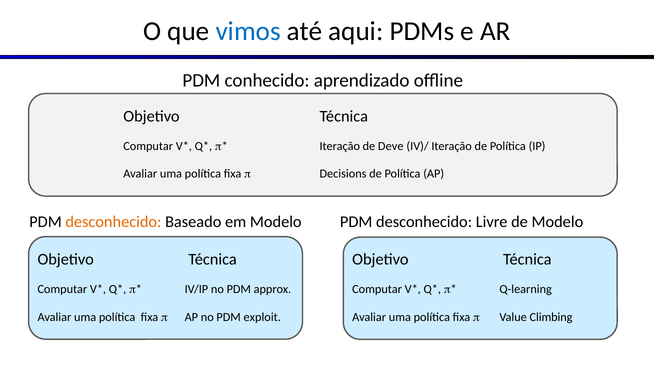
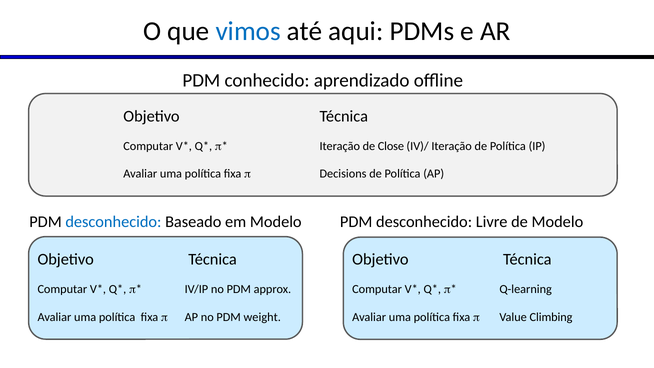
Deve: Deve -> Close
desconhecido at (113, 222) colour: orange -> blue
exploit: exploit -> weight
